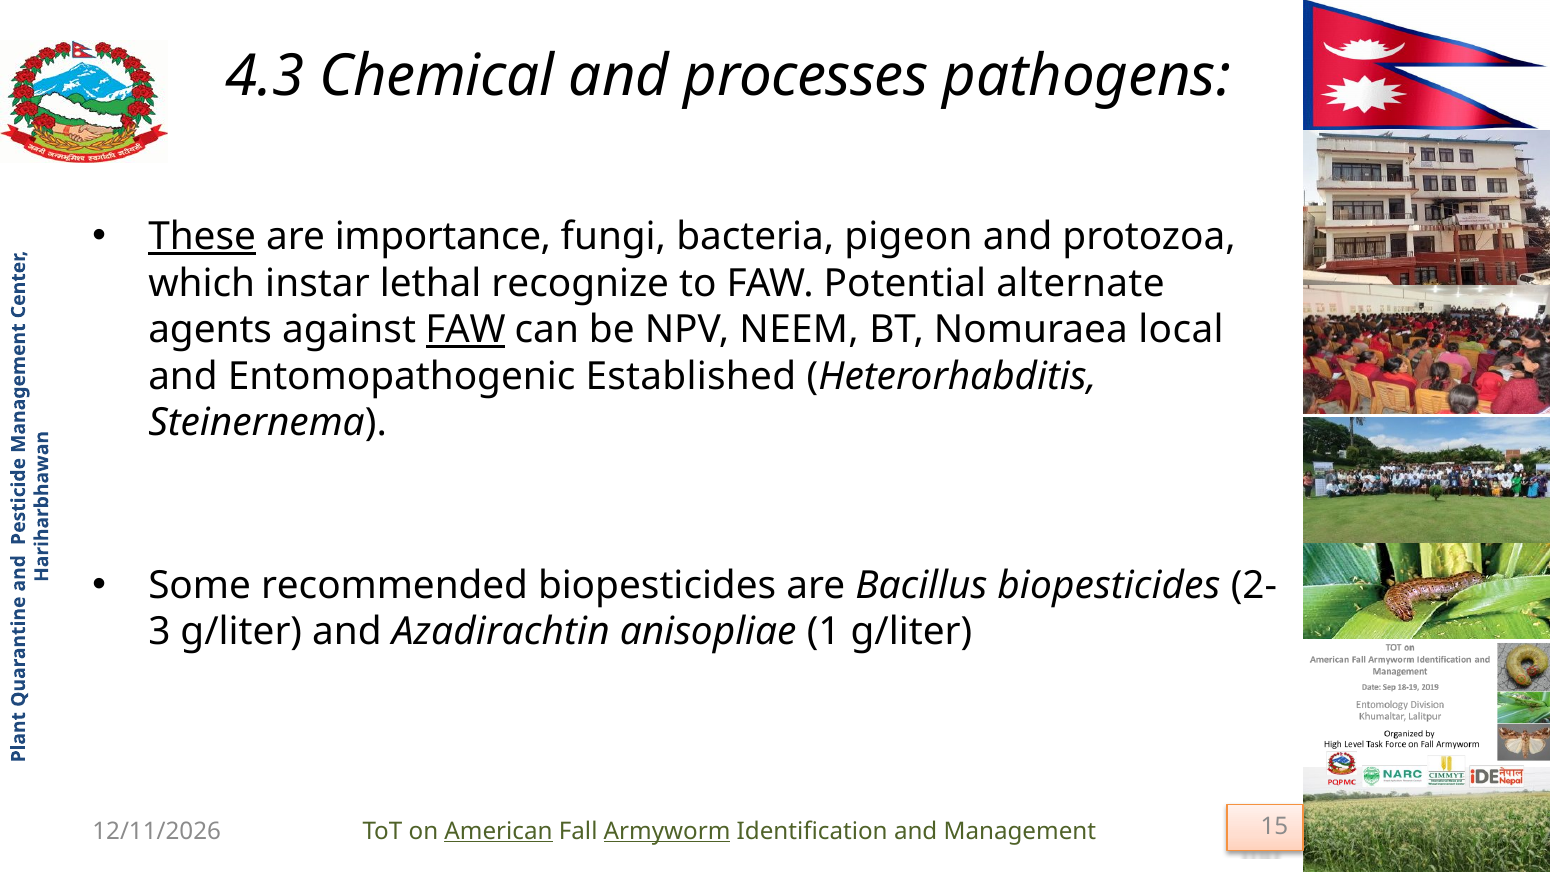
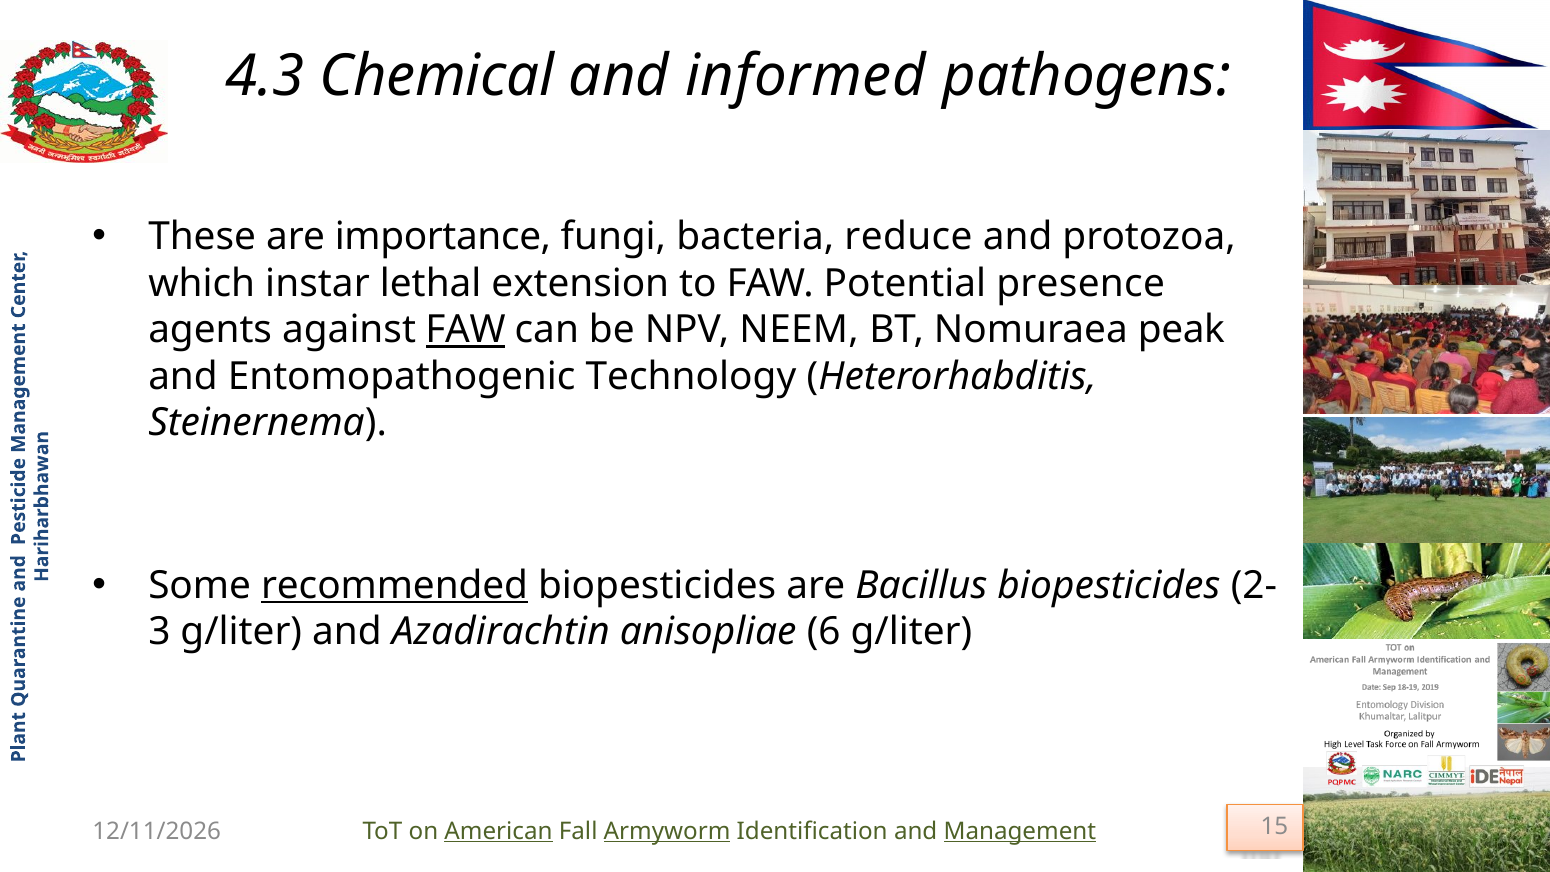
processes: processes -> informed
These underline: present -> none
pigeon: pigeon -> reduce
recognize: recognize -> extension
alternate: alternate -> presence
local: local -> peak
Established: Established -> Technology
recommended underline: none -> present
1: 1 -> 6
Management underline: none -> present
